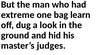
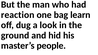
extreme: extreme -> reaction
judges: judges -> people
